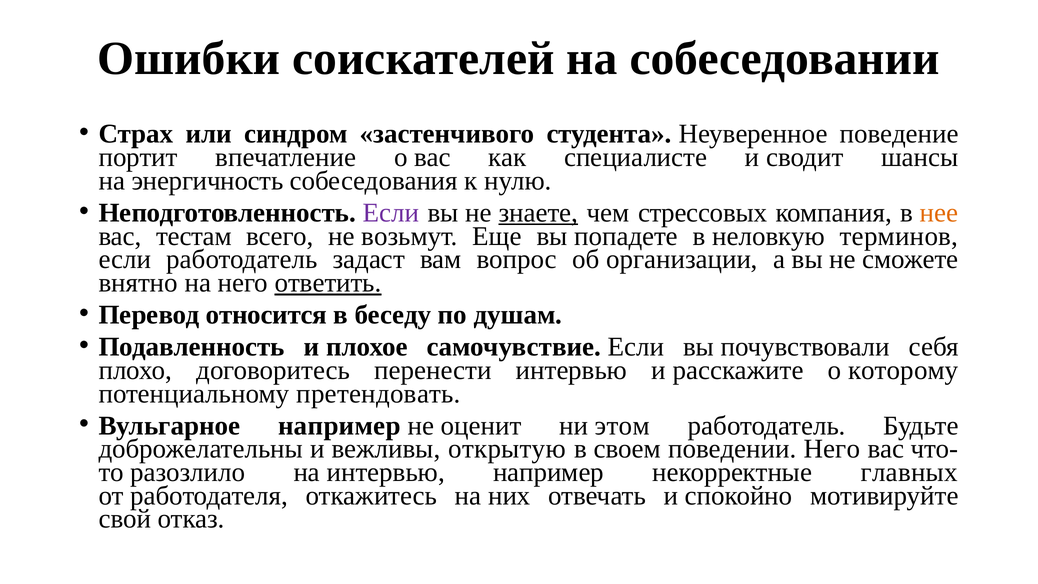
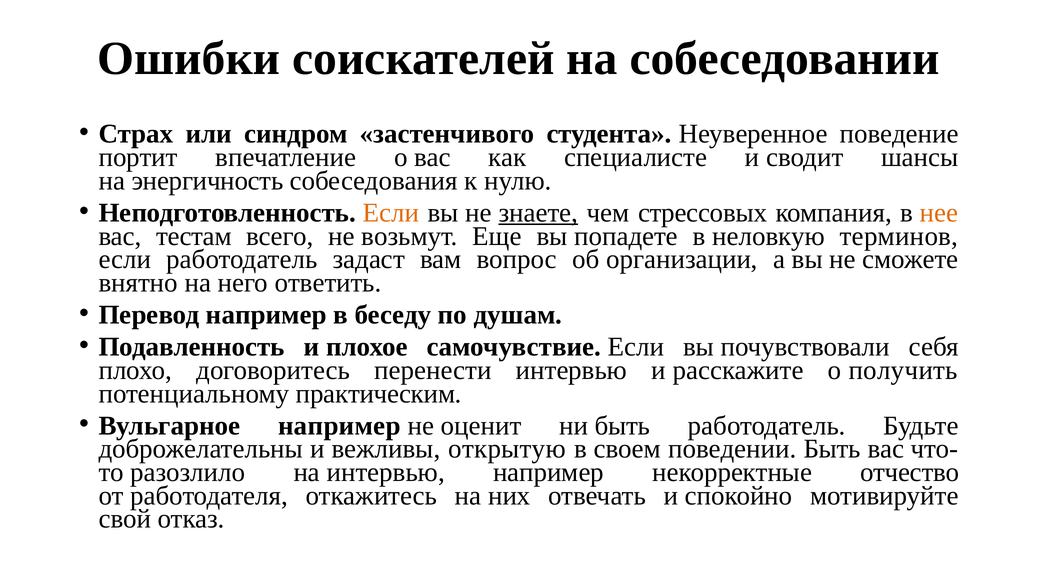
Если at (391, 213) colour: purple -> orange
ответить underline: present -> none
Перевод относится: относится -> например
которому: которому -> получить
претендовать: претендовать -> практическим
ни этом: этом -> быть
поведении Него: Него -> Быть
главных: главных -> отчество
